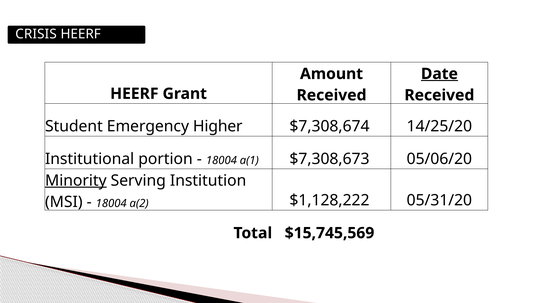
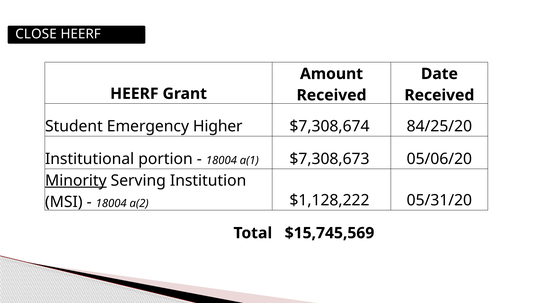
CRISIS: CRISIS -> CLOSE
Date underline: present -> none
14/25/20: 14/25/20 -> 84/25/20
